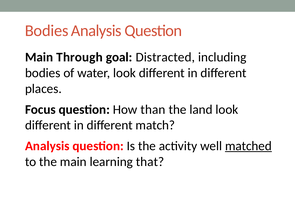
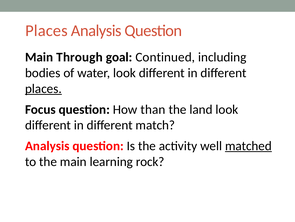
Bodies at (47, 31): Bodies -> Places
Distracted: Distracted -> Continued
places at (43, 88) underline: none -> present
that: that -> rock
